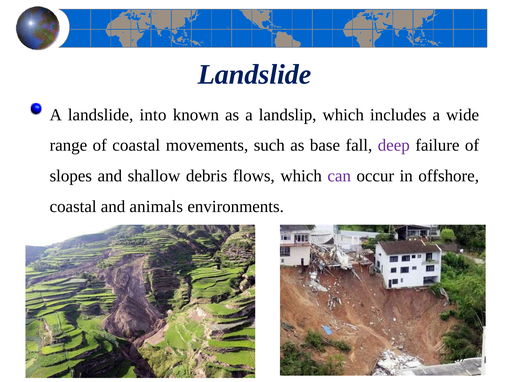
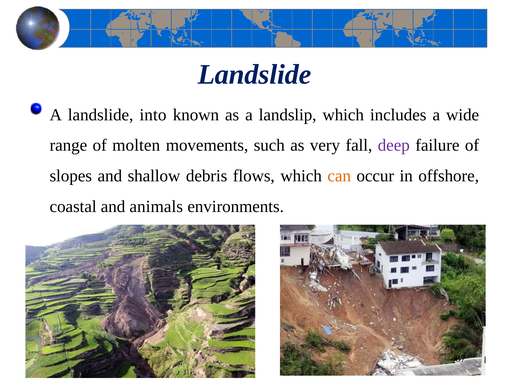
of coastal: coastal -> molten
base: base -> very
can colour: purple -> orange
